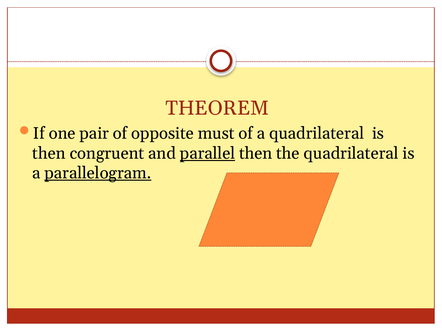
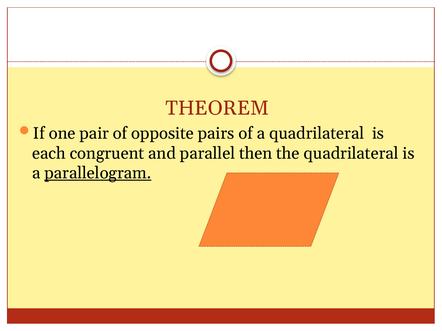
must: must -> pairs
then at (49, 153): then -> each
parallel underline: present -> none
